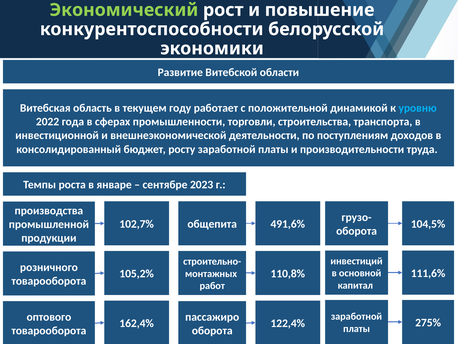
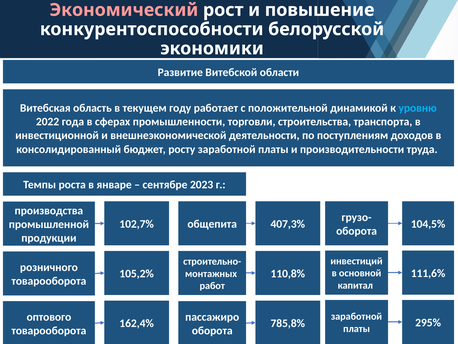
Экономический colour: light green -> pink
491,6%: 491,6% -> 407,3%
275%: 275% -> 295%
122,4%: 122,4% -> 785,8%
